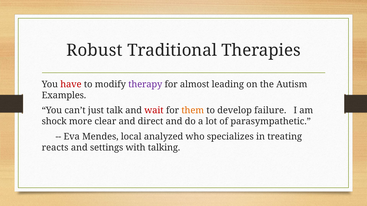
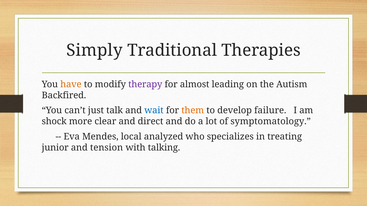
Robust: Robust -> Simply
have colour: red -> orange
Examples: Examples -> Backfired
wait colour: red -> blue
parasympathetic: parasympathetic -> symptomatology
reacts: reacts -> junior
settings: settings -> tension
